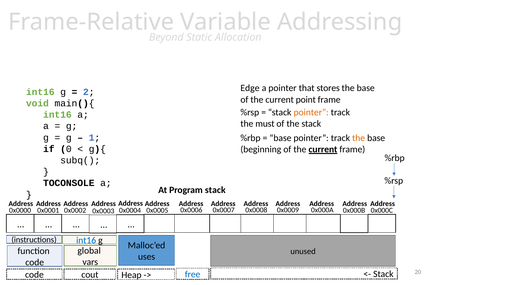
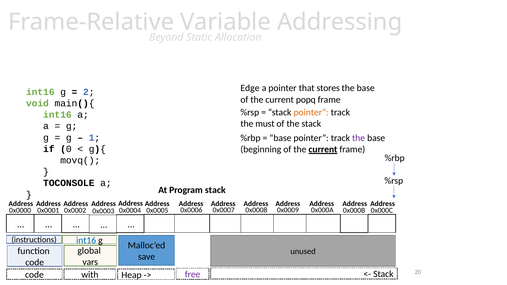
point: point -> popq
the at (359, 138) colour: orange -> purple
subq(: subq( -> movq(
uses: uses -> save
free colour: blue -> purple
cout: cout -> with
